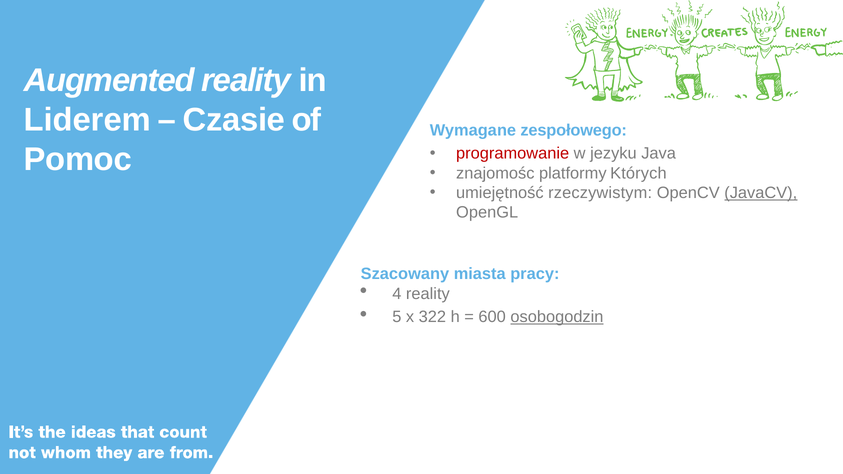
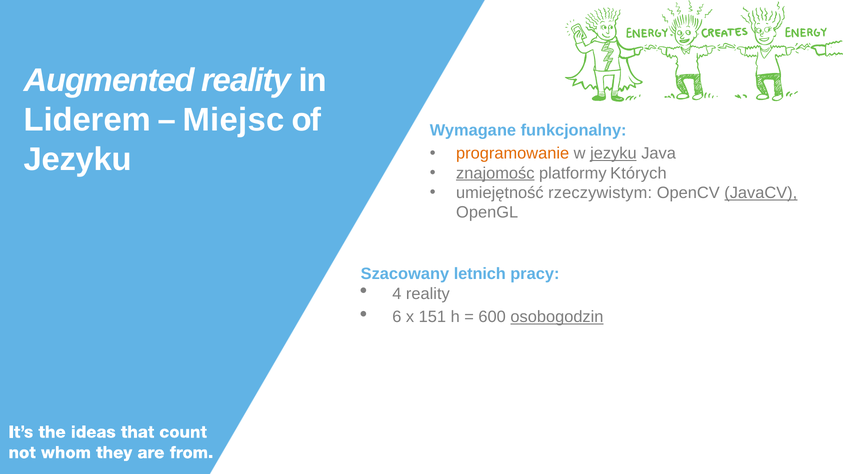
Czasie: Czasie -> Miejsc
zespołowego: zespołowego -> funkcjonalny
Pomoc at (78, 159): Pomoc -> Jezyku
programowanie colour: red -> orange
jezyku at (613, 154) underline: none -> present
znajomośc underline: none -> present
miasta: miasta -> letnich
5: 5 -> 6
322: 322 -> 151
